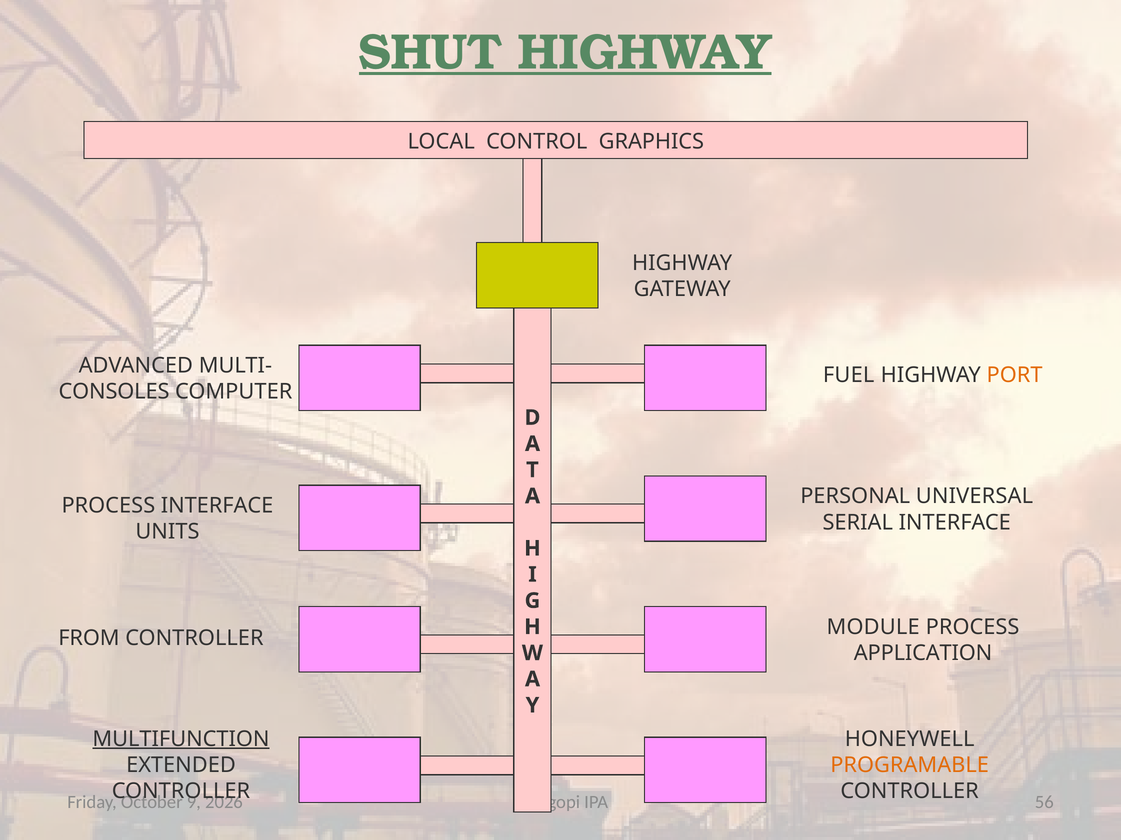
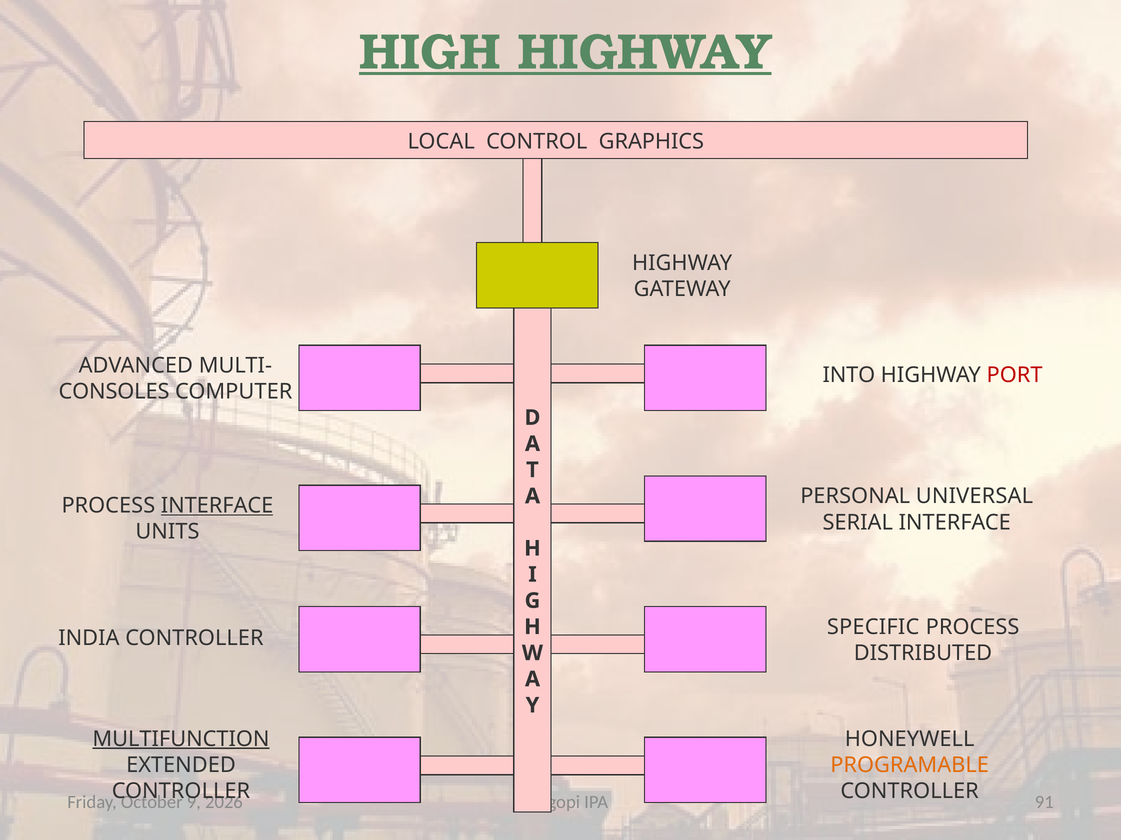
SHUT: SHUT -> HIGH
FUEL: FUEL -> INTO
PORT colour: orange -> red
INTERFACE at (217, 506) underline: none -> present
MODULE: MODULE -> SPECIFIC
FROM: FROM -> INDIA
APPLICATION: APPLICATION -> DISTRIBUTED
56: 56 -> 91
